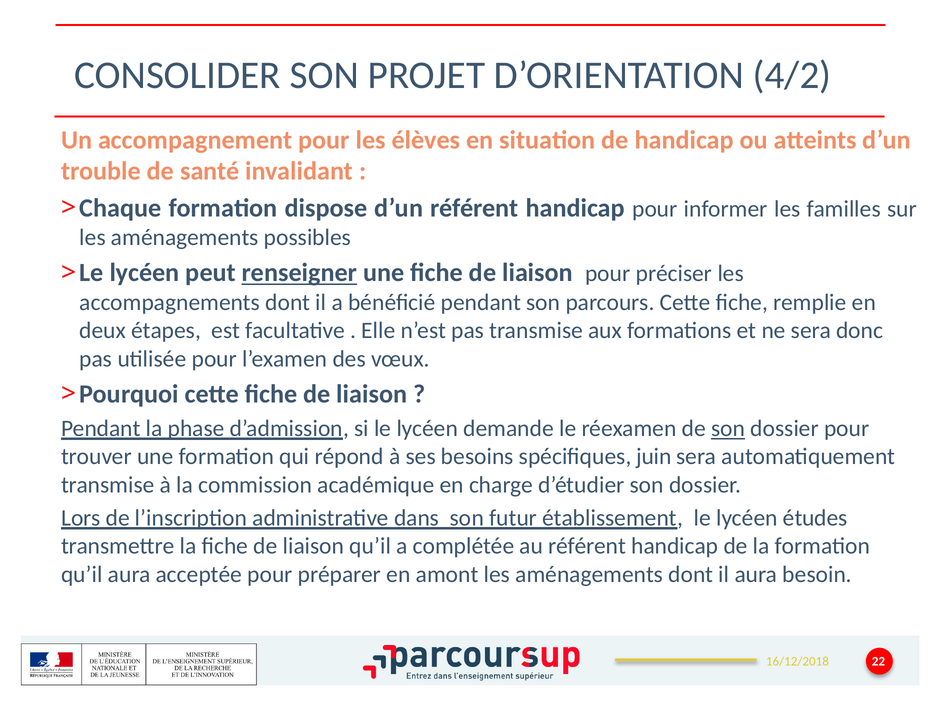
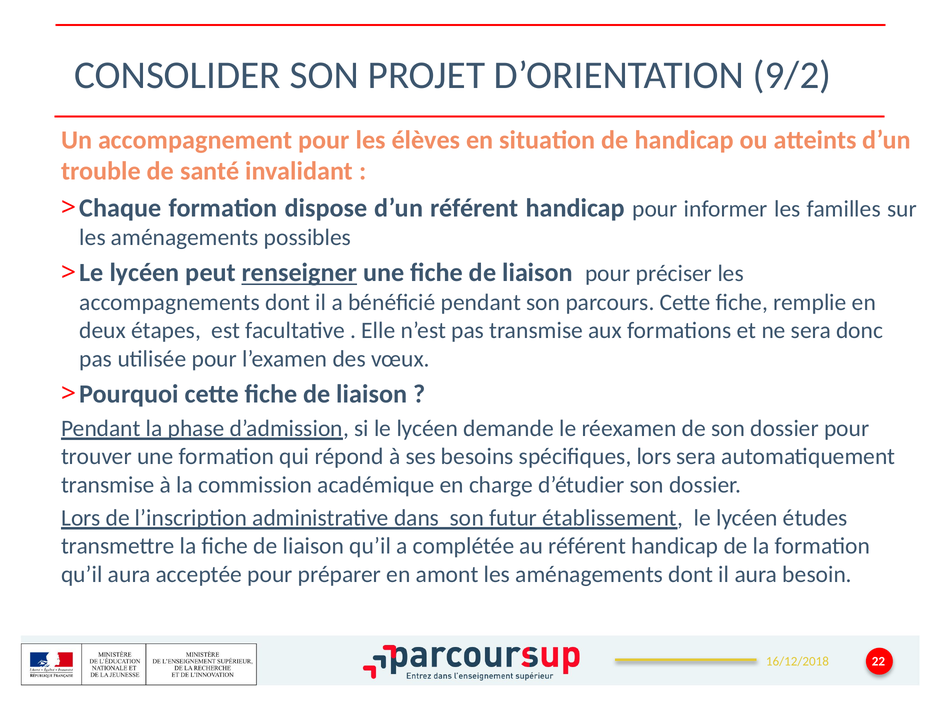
4/2: 4/2 -> 9/2
son at (728, 429) underline: present -> none
spécifiques juin: juin -> lors
